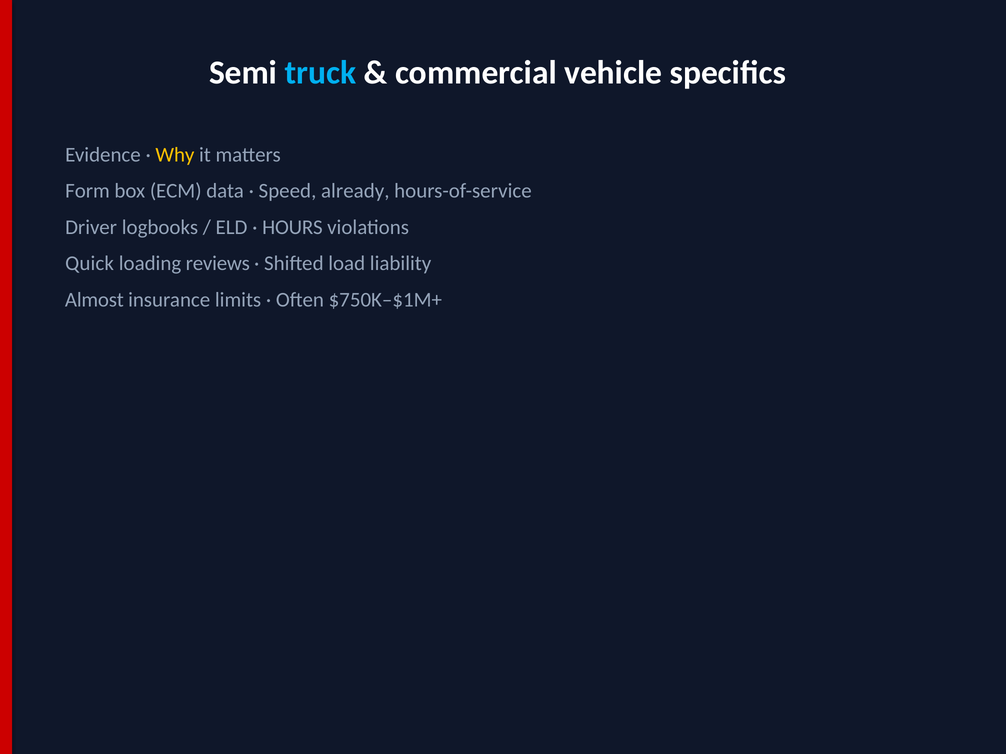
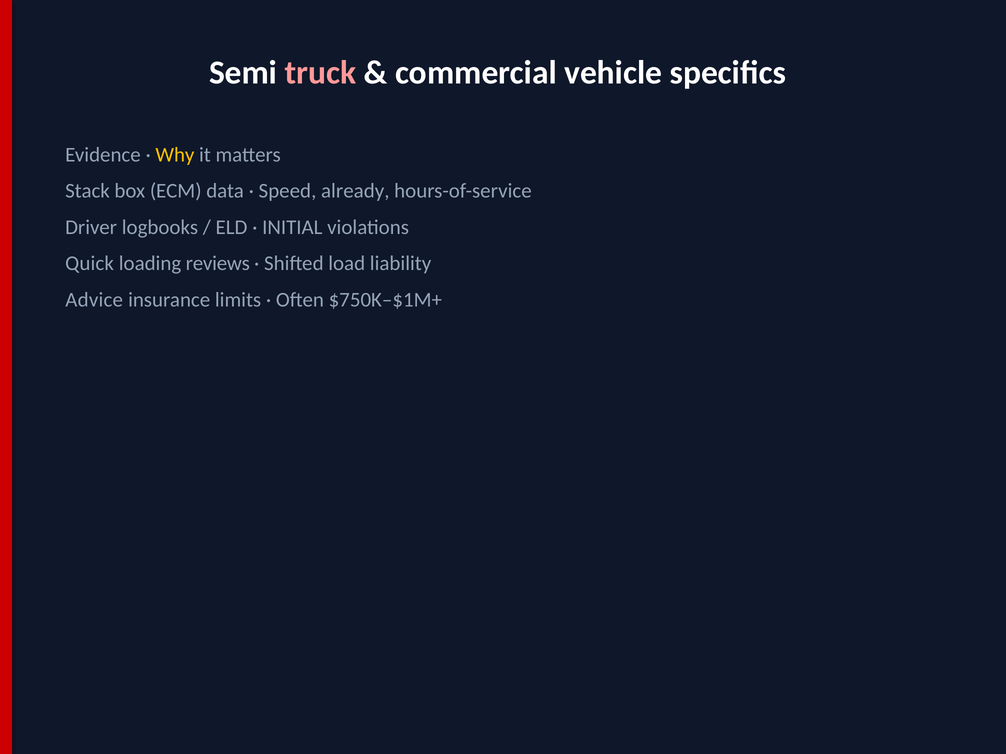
truck colour: light blue -> pink
Form: Form -> Stack
HOURS: HOURS -> INITIAL
Almost: Almost -> Advice
